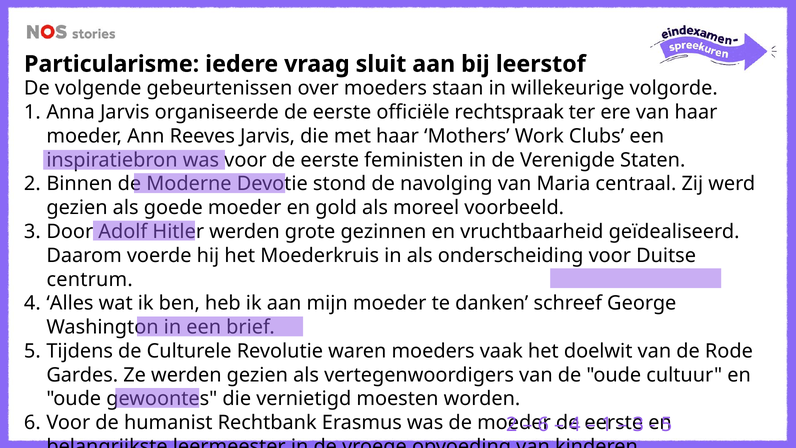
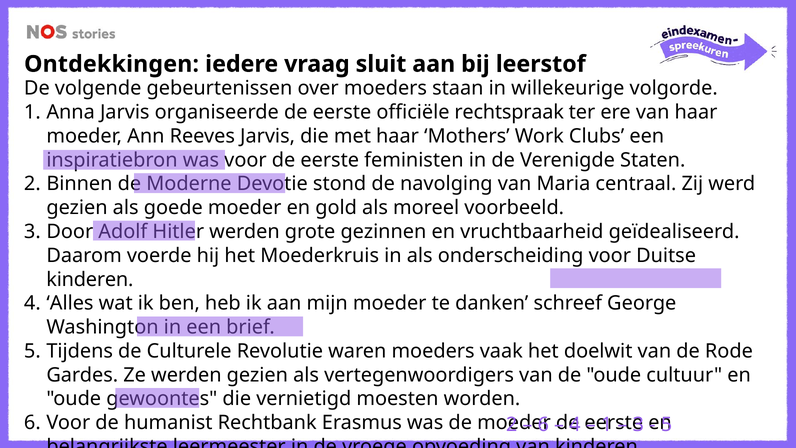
Particularisme: Particularisme -> Ontdekkingen
centrum at (90, 279): centrum -> kinderen
